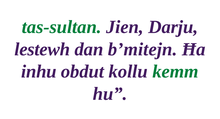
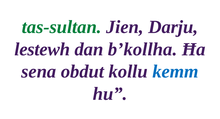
b’mitejn: b’mitejn -> b’kollha
inhu: inhu -> sena
kemm colour: green -> blue
